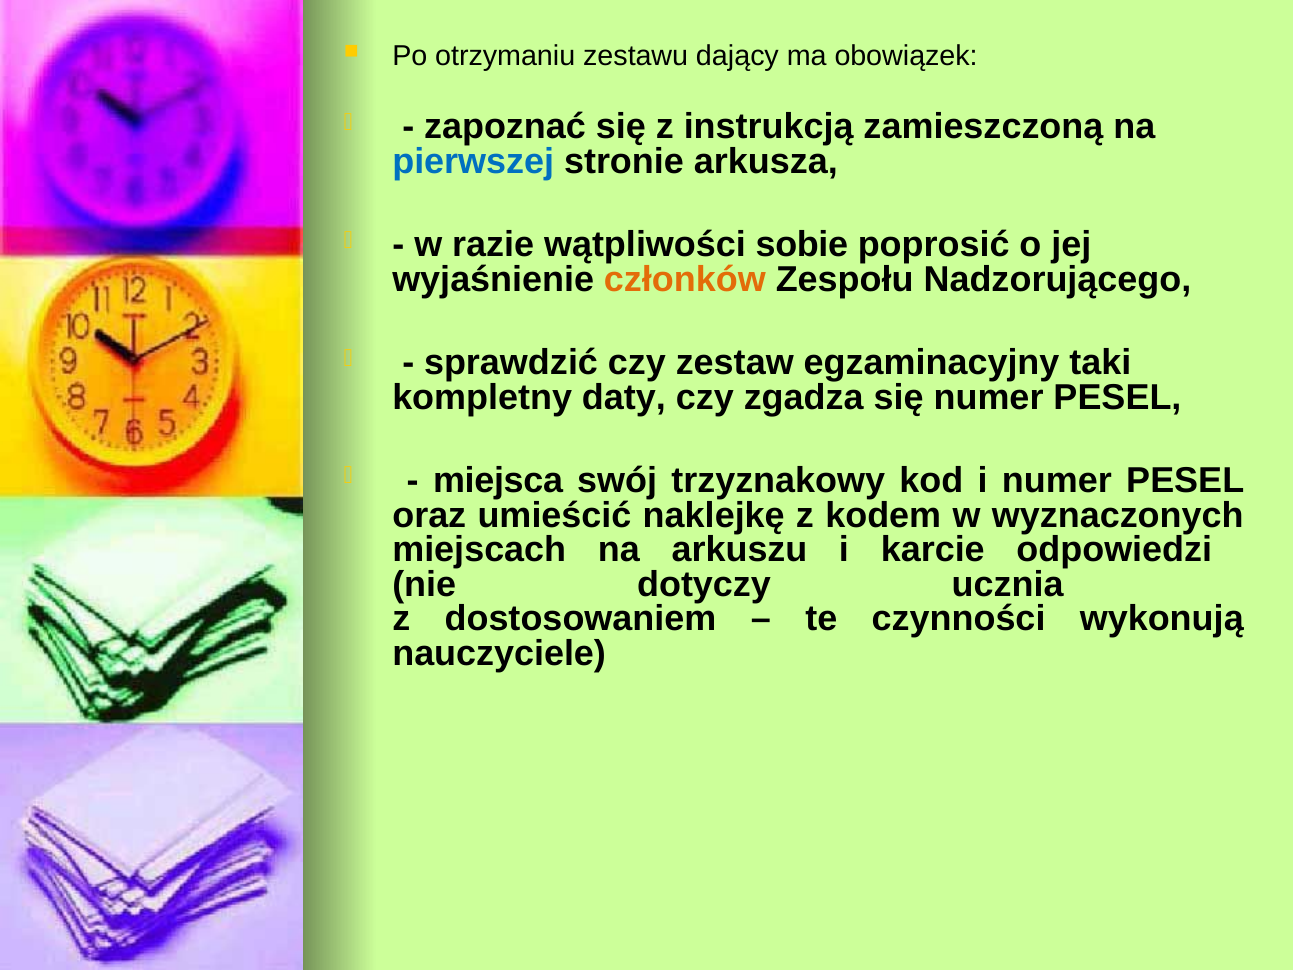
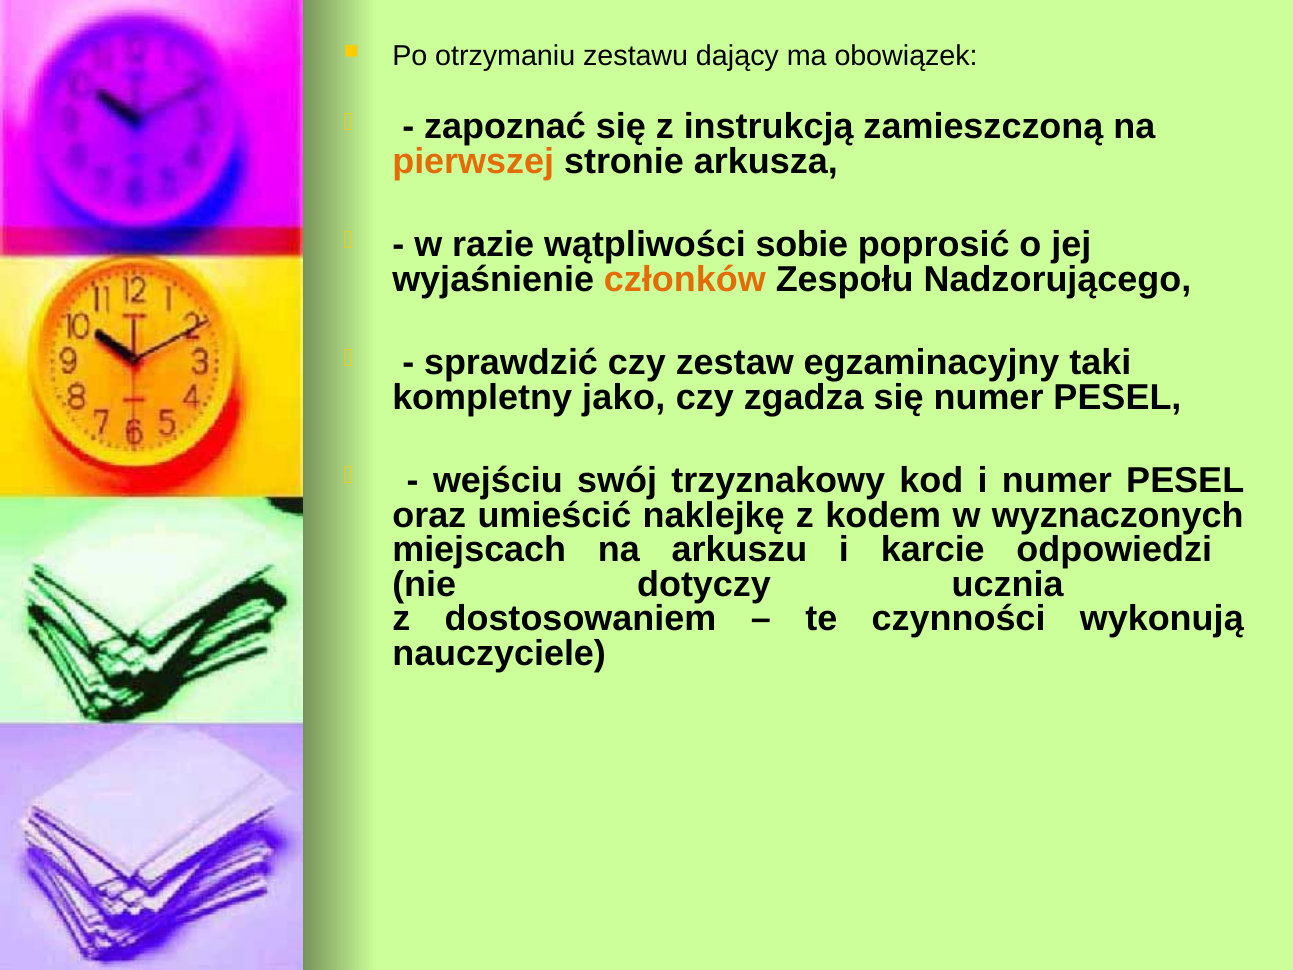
pierwszej colour: blue -> orange
daty: daty -> jako
miejsca: miejsca -> wejściu
